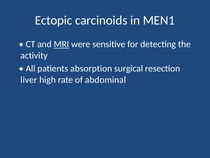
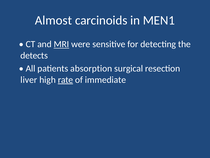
Ectopic: Ectopic -> Almost
activity: activity -> detects
rate underline: none -> present
abdominal: abdominal -> immediate
